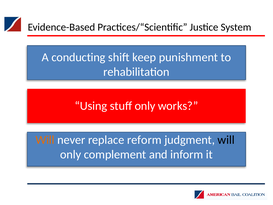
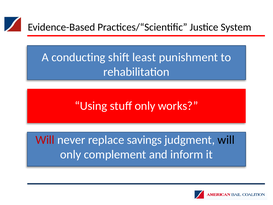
keep: keep -> least
Will at (45, 140) colour: orange -> red
reform: reform -> savings
